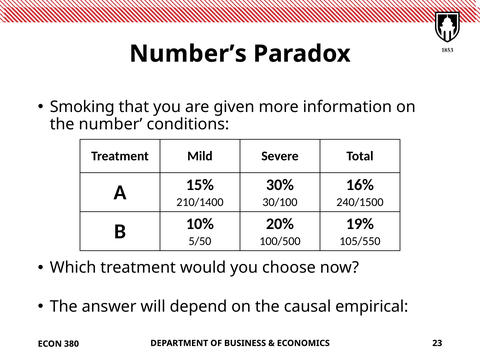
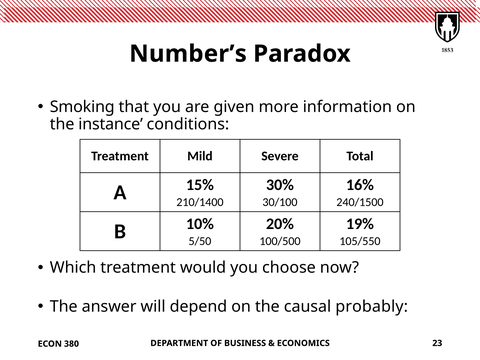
number: number -> instance
empirical: empirical -> probably
